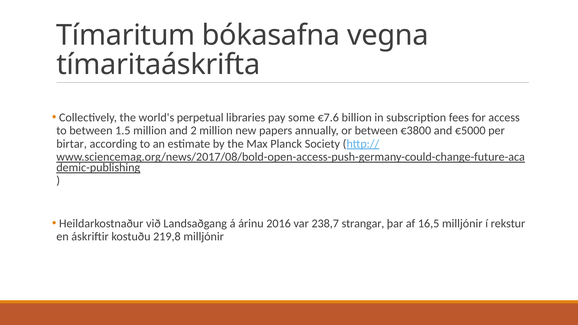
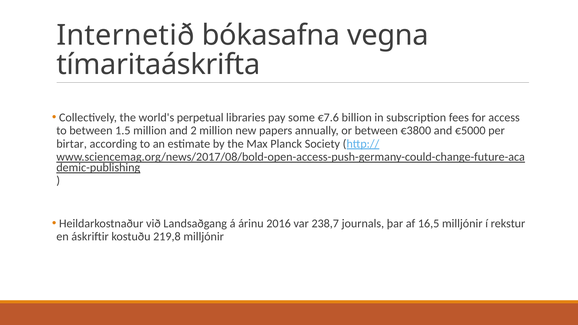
Tímaritum: Tímaritum -> Internetið
strangar: strangar -> journals
